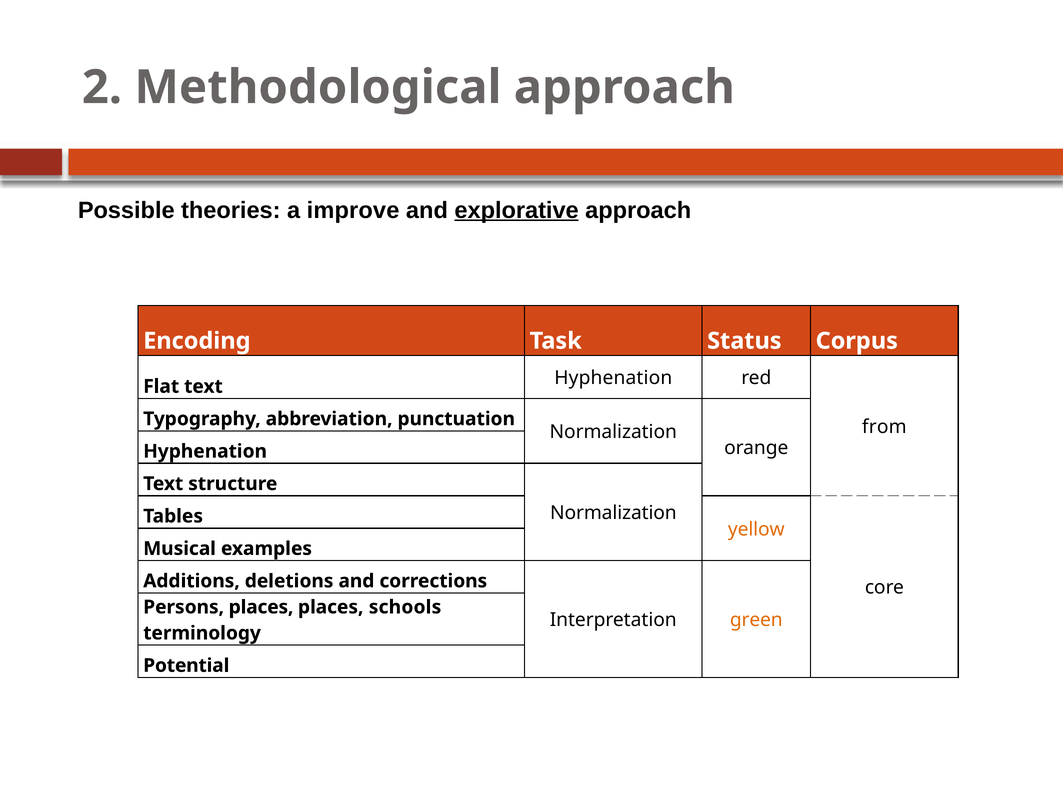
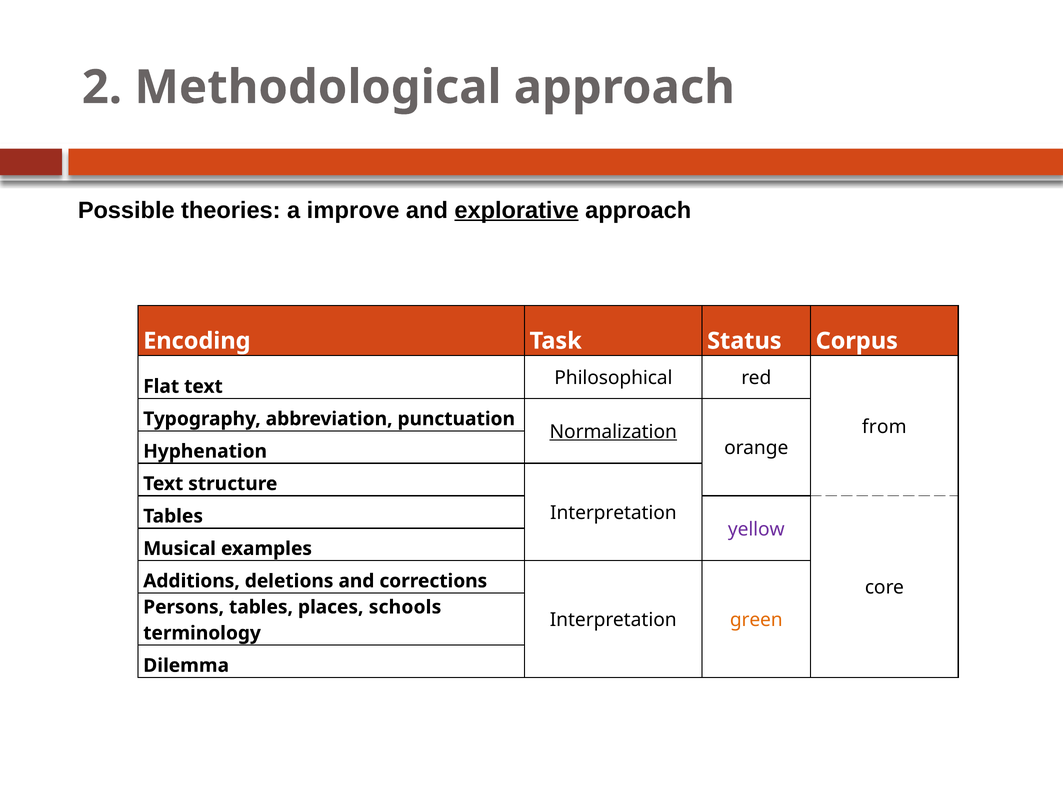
Hyphenation at (613, 378): Hyphenation -> Philosophical
Normalization at (613, 432) underline: none -> present
Normalization at (613, 513): Normalization -> Interpretation
yellow colour: orange -> purple
Persons places: places -> tables
Potential: Potential -> Dilemma
